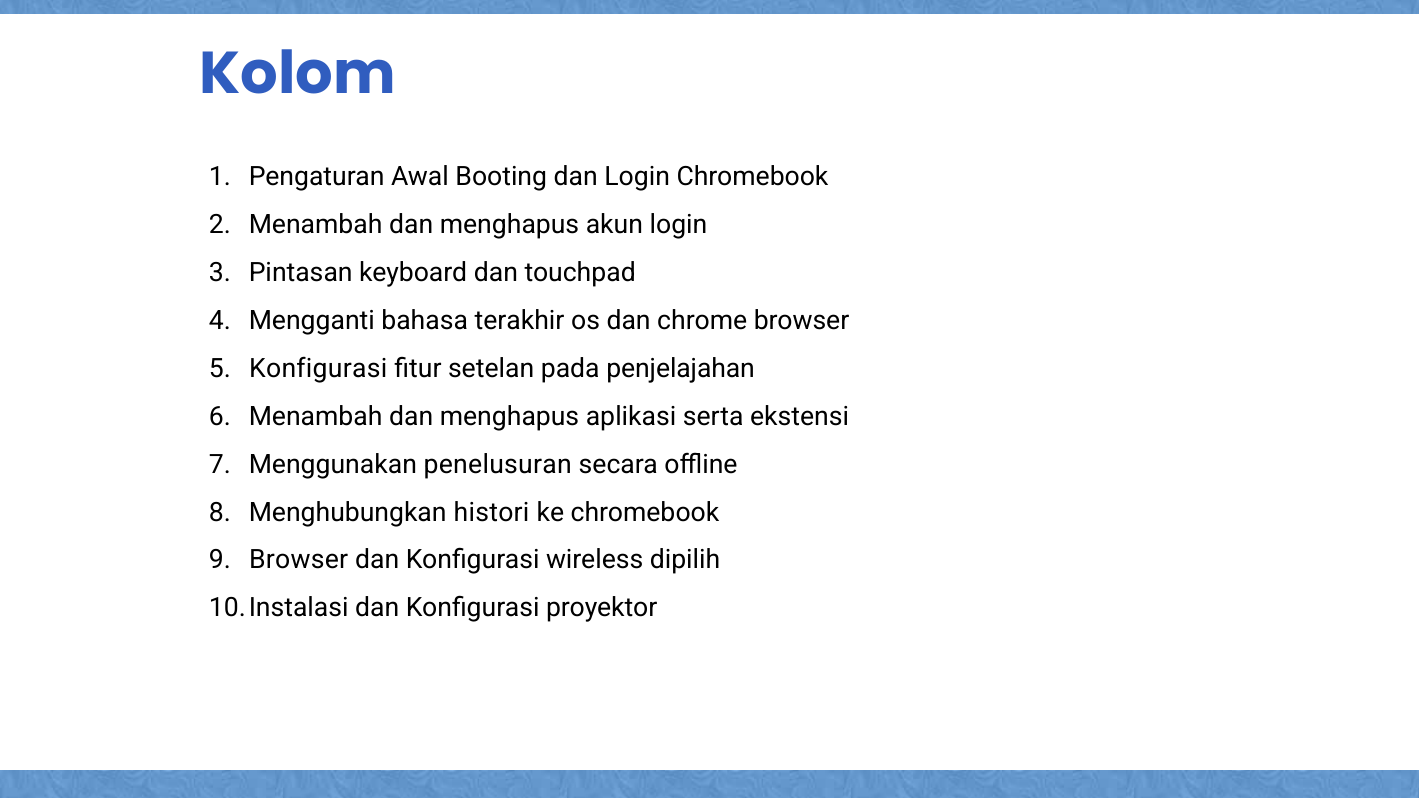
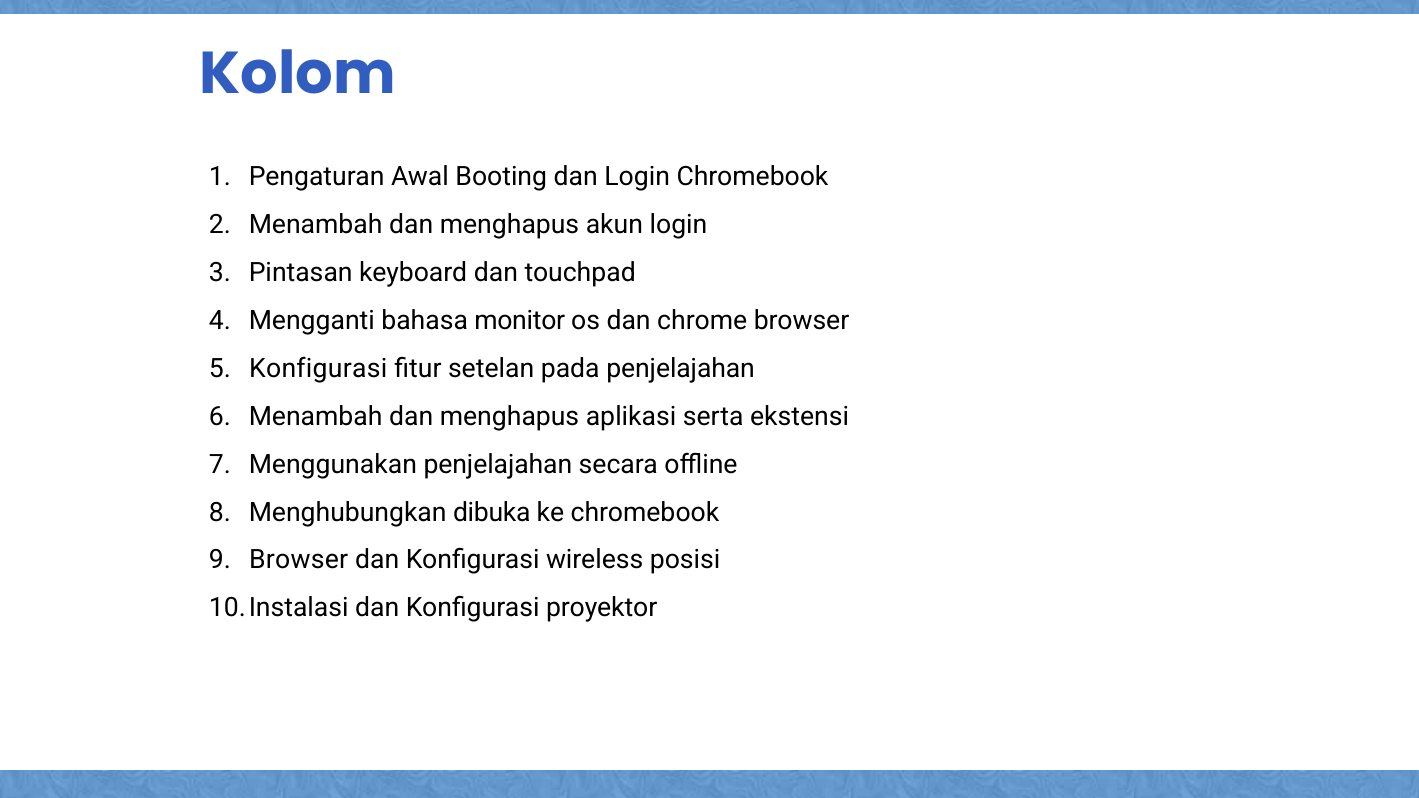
terakhir: terakhir -> monitor
Menggunakan penelusuran: penelusuran -> penjelajahan
histori: histori -> dibuka
dipilih: dipilih -> posisi
